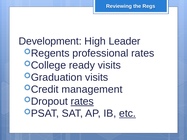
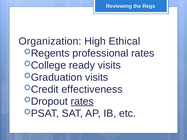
Development: Development -> Organization
Leader: Leader -> Ethical
management: management -> effectiveness
etc underline: present -> none
